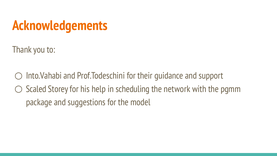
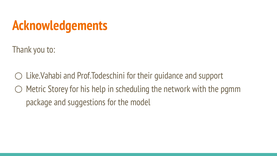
Into.Vahabi: Into.Vahabi -> Like.Vahabi
Scaled: Scaled -> Metric
